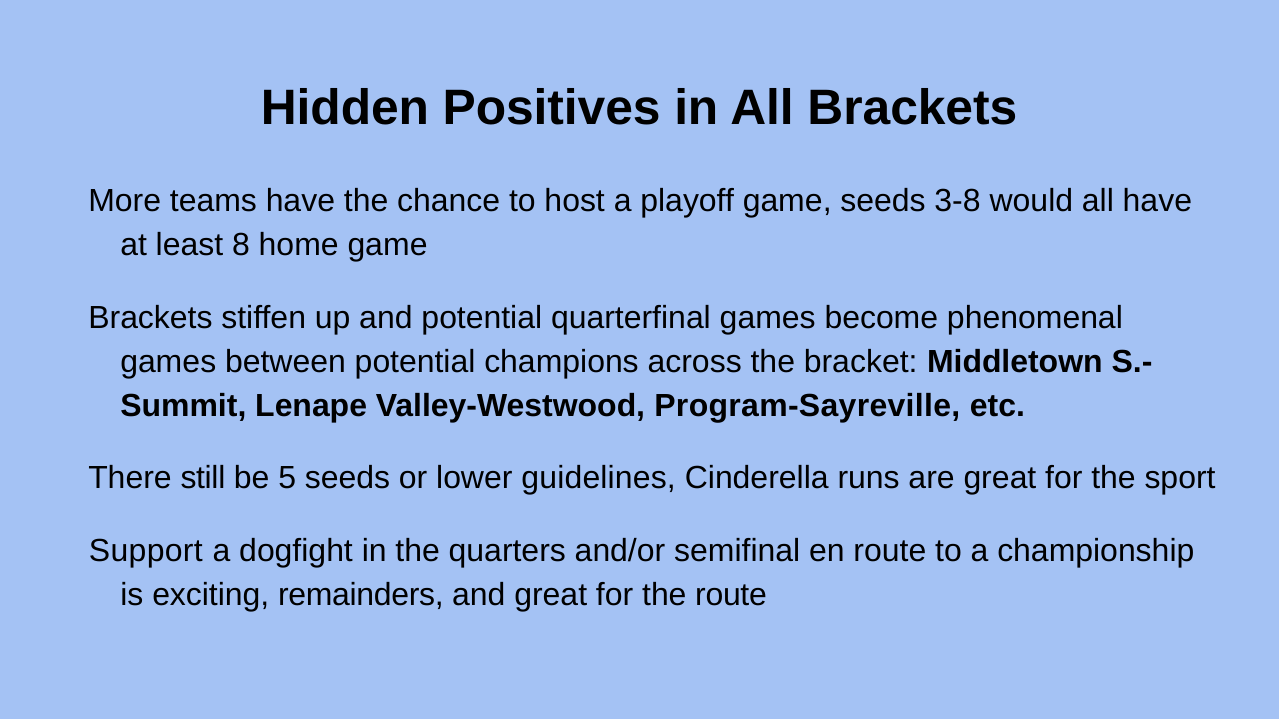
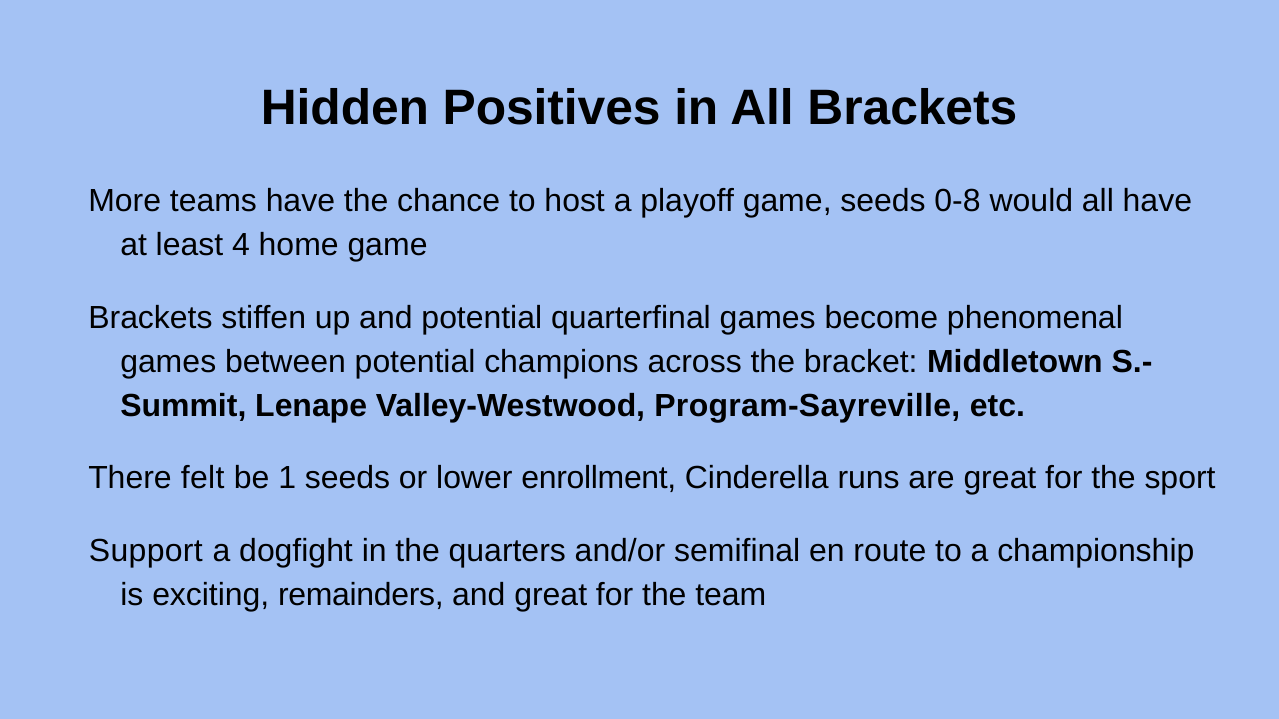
3-8: 3-8 -> 0-8
8: 8 -> 4
still: still -> felt
5: 5 -> 1
guidelines: guidelines -> enrollment
the route: route -> team
